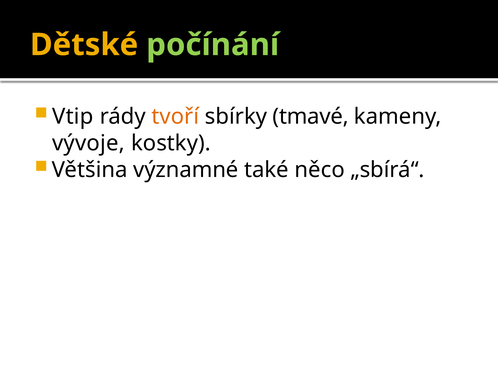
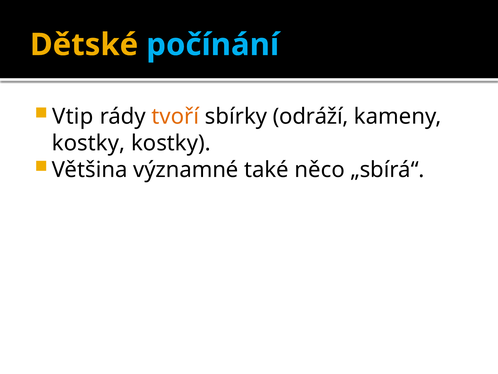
počínání colour: light green -> light blue
tmavé: tmavé -> odráží
vývoje at (88, 143): vývoje -> kostky
